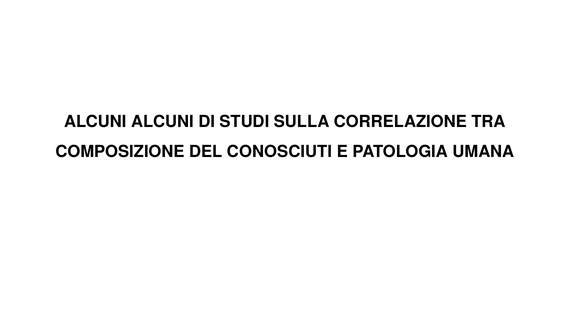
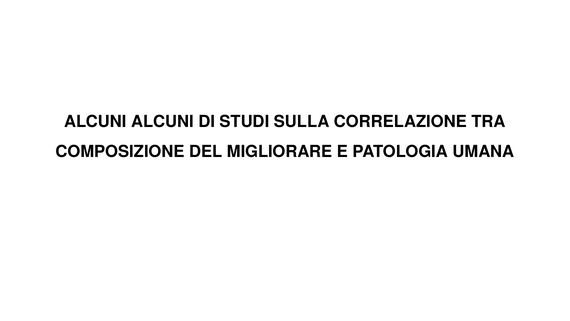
CONOSCIUTI: CONOSCIUTI -> MIGLIORARE
